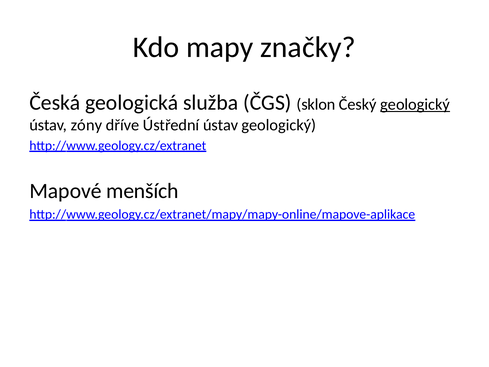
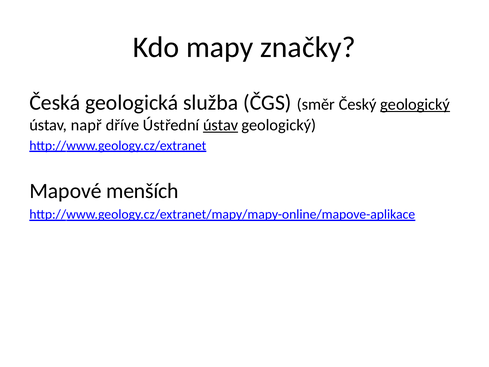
sklon: sklon -> směr
zóny: zóny -> např
ústav at (221, 125) underline: none -> present
